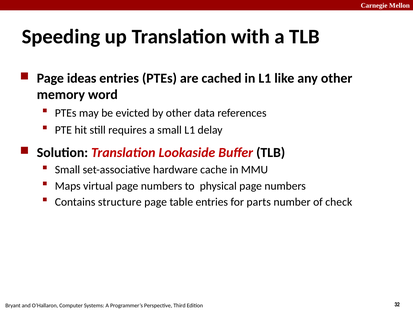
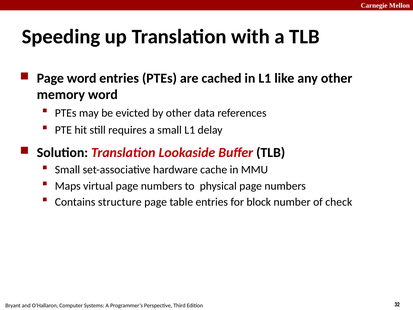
Page ideas: ideas -> word
parts: parts -> block
